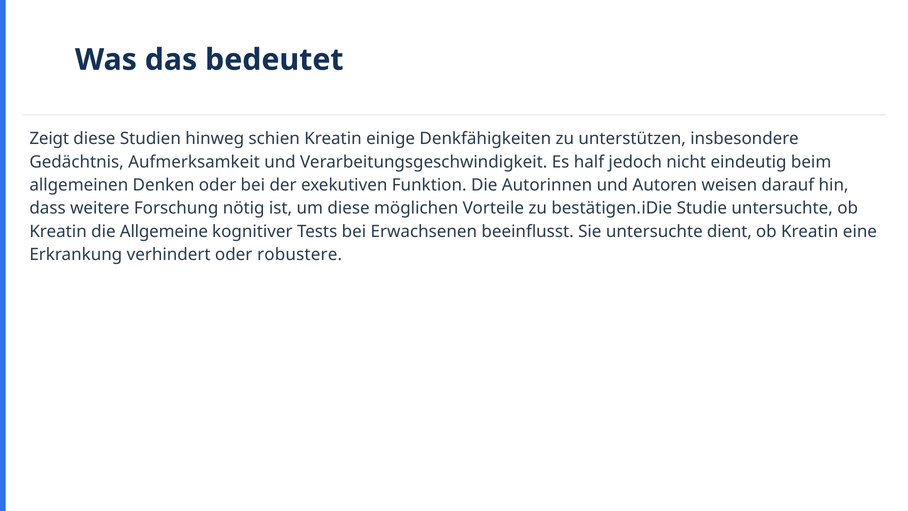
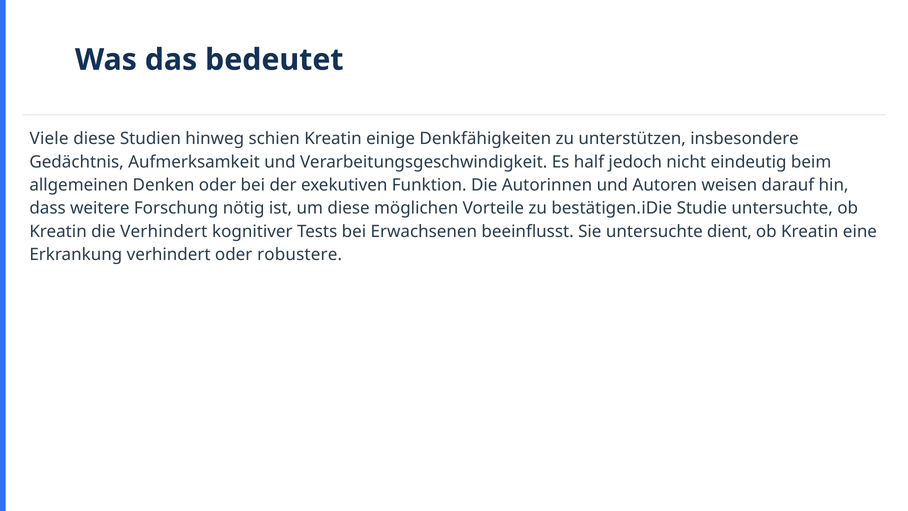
Zeigt: Zeigt -> Viele
die Allgemeine: Allgemeine -> Verhindert
